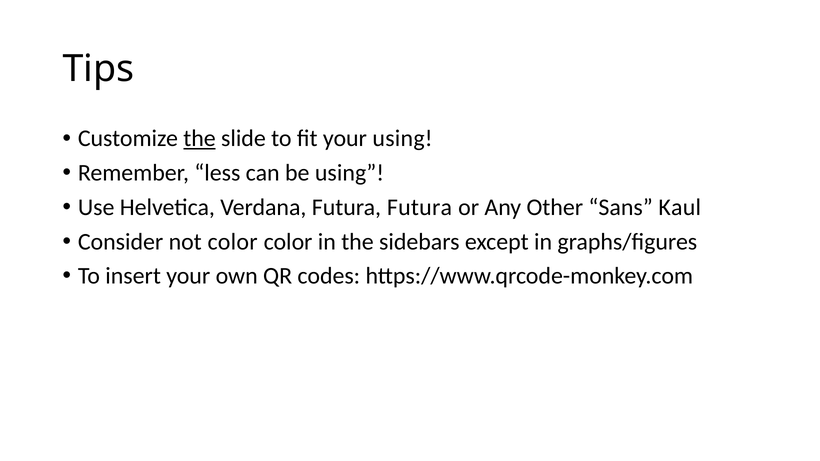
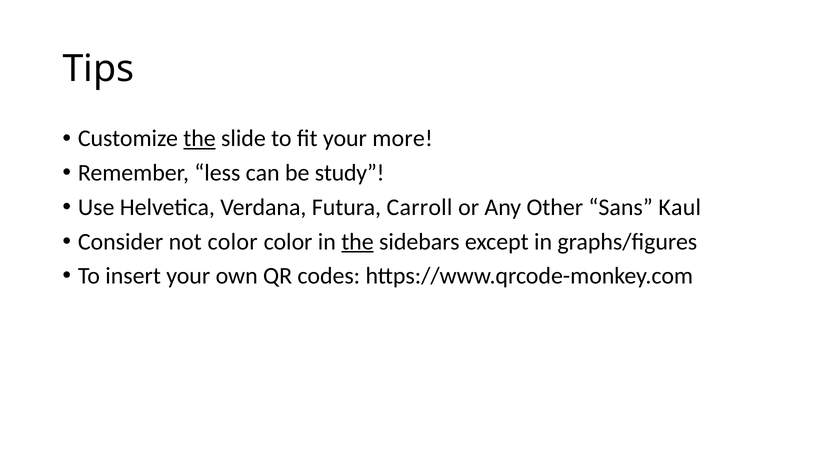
your using: using -> more
be using: using -> study
Futura Futura: Futura -> Carroll
the at (357, 242) underline: none -> present
